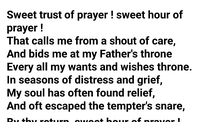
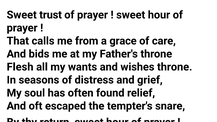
shout: shout -> grace
Every: Every -> Flesh
